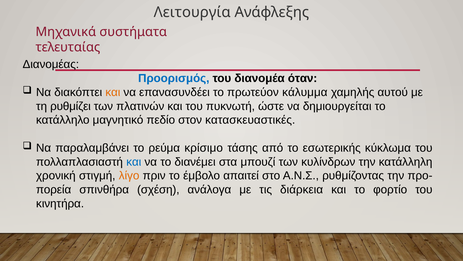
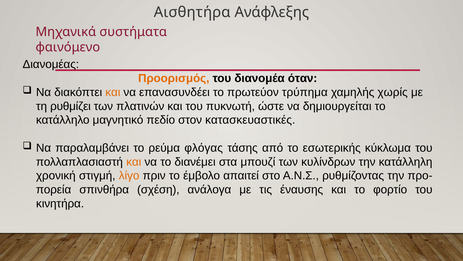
Λειτουργία: Λειτουργία -> Αισθητήρα
τελευταίας: τελευταίας -> φαινόμενο
Προορισμός colour: blue -> orange
κάλυμμα: κάλυμμα -> τρύπημα
αυτού: αυτού -> χωρίς
κρίσιμο: κρίσιμο -> φλόγας
και at (134, 162) colour: blue -> orange
διάρκεια: διάρκεια -> έναυσης
